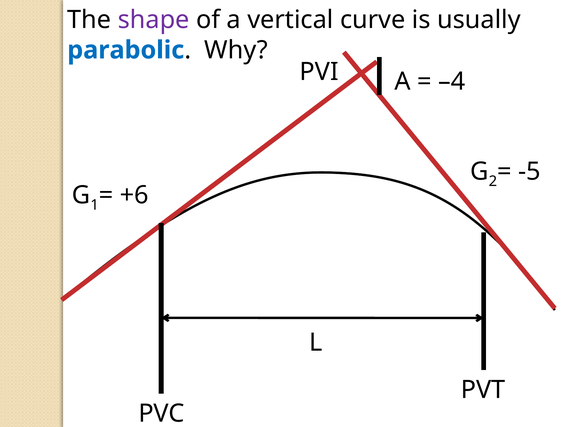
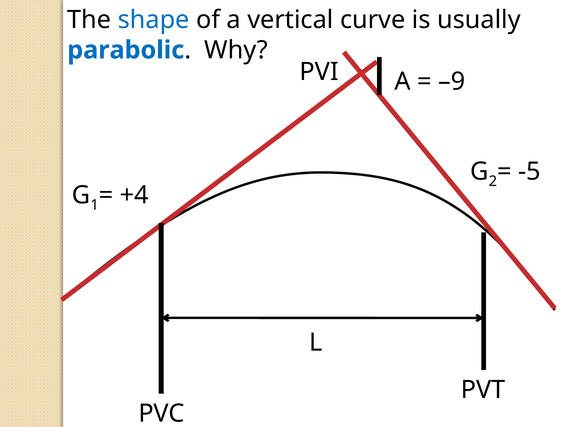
shape colour: purple -> blue
–4: –4 -> –9
+6: +6 -> +4
